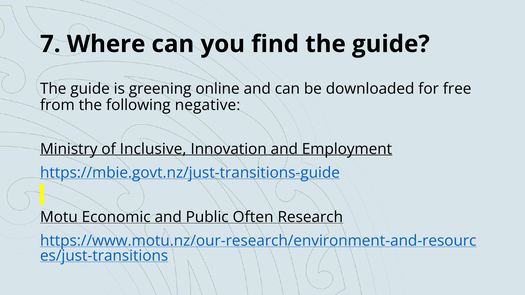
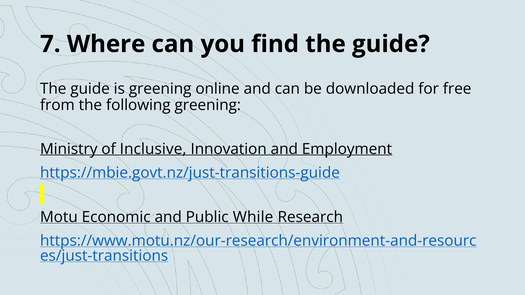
following negative: negative -> greening
Often: Often -> While
